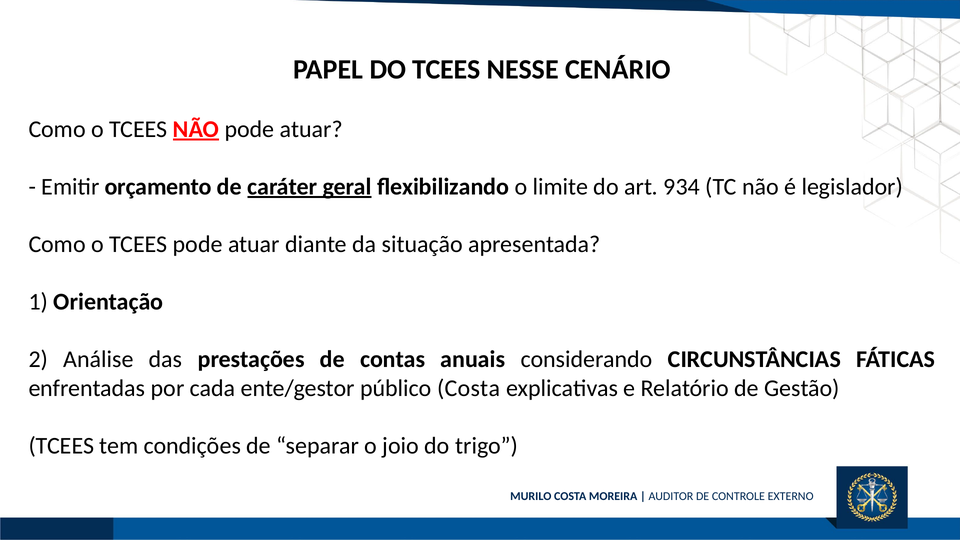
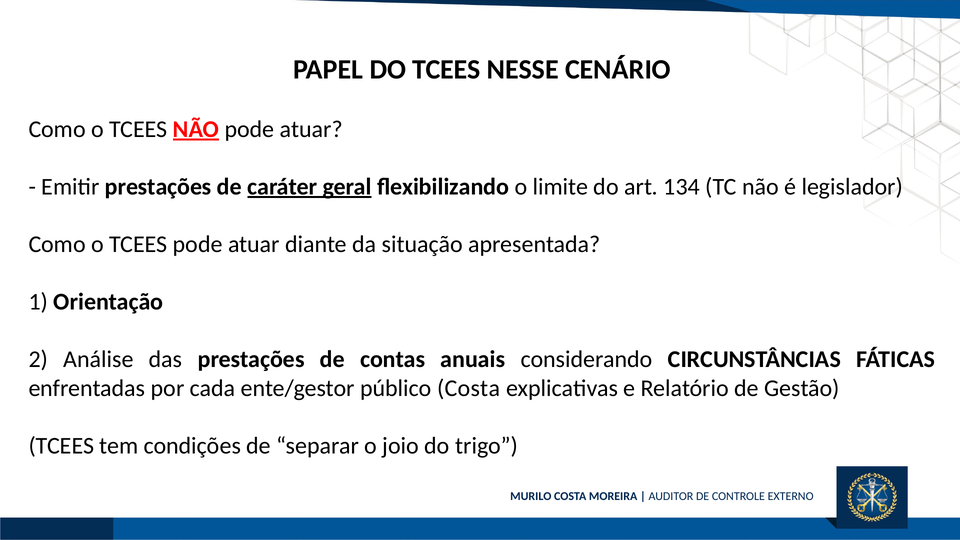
Emitir orçamento: orçamento -> prestações
934: 934 -> 134
